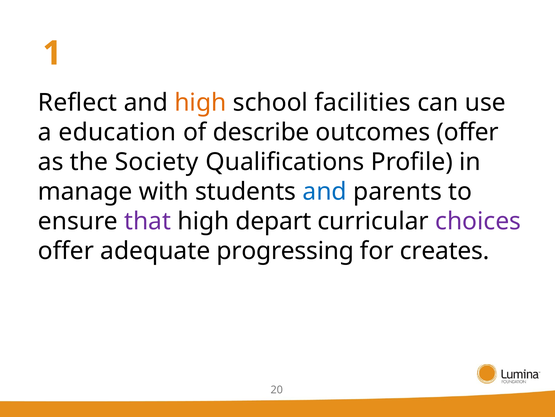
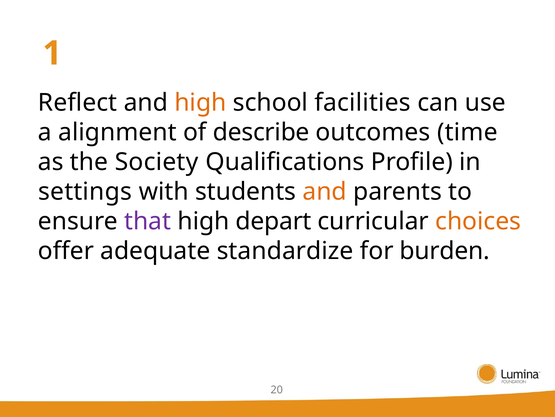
education: education -> alignment
outcomes offer: offer -> time
manage: manage -> settings
and at (325, 191) colour: blue -> orange
choices colour: purple -> orange
progressing: progressing -> standardize
creates: creates -> burden
